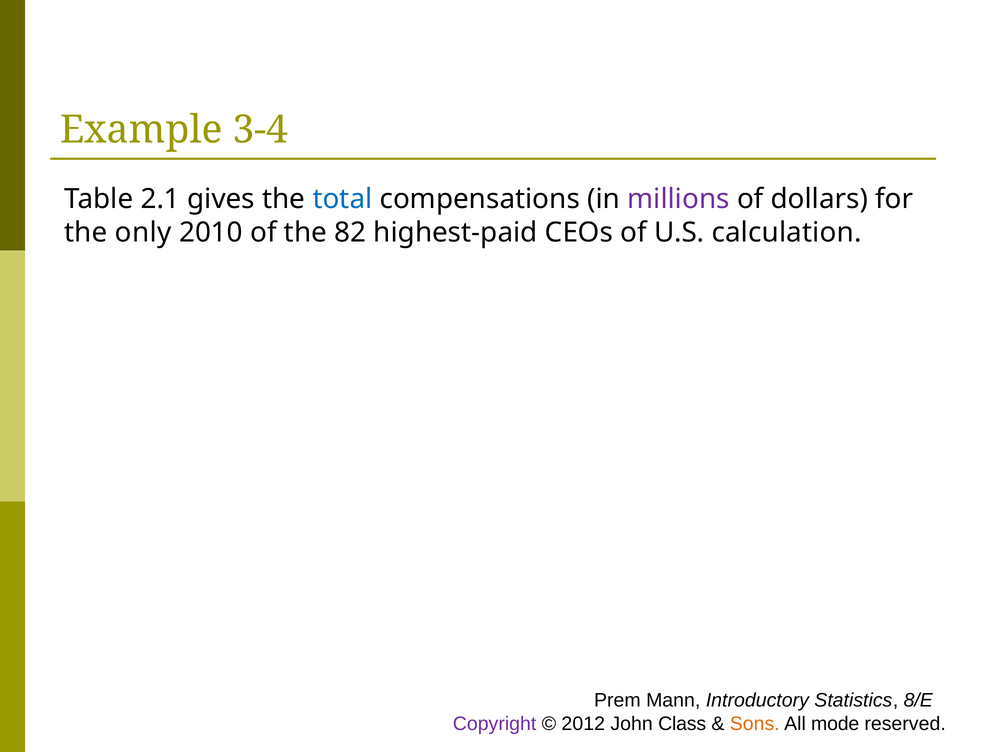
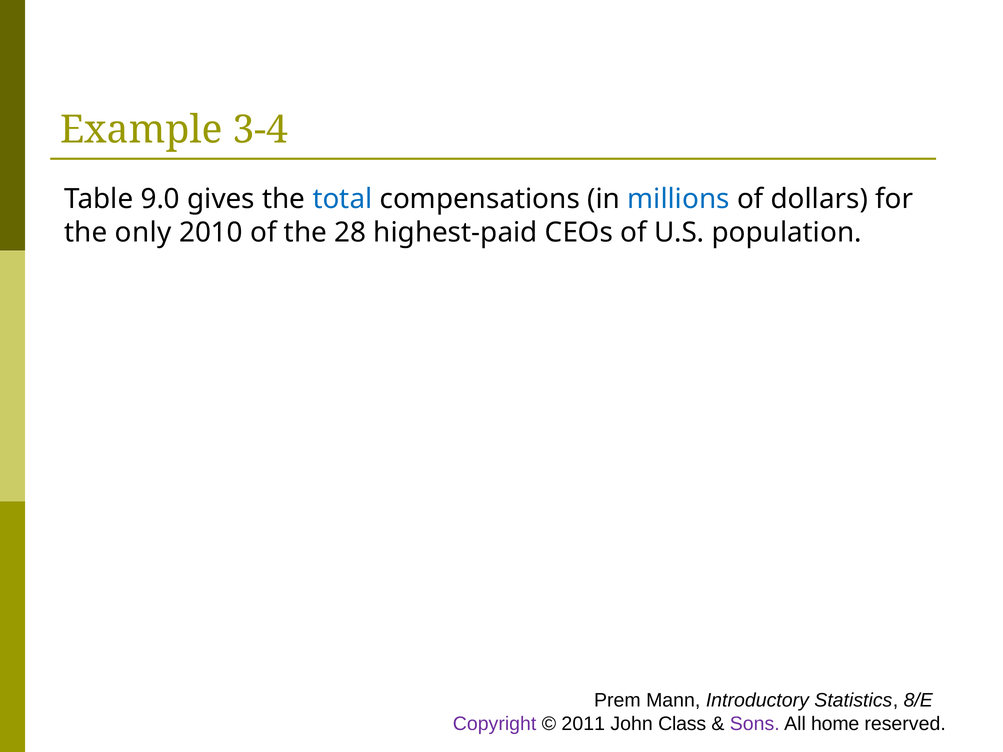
2.1: 2.1 -> 9.0
millions colour: purple -> blue
82: 82 -> 28
calculation: calculation -> population
2012: 2012 -> 2011
Sons colour: orange -> purple
mode: mode -> home
